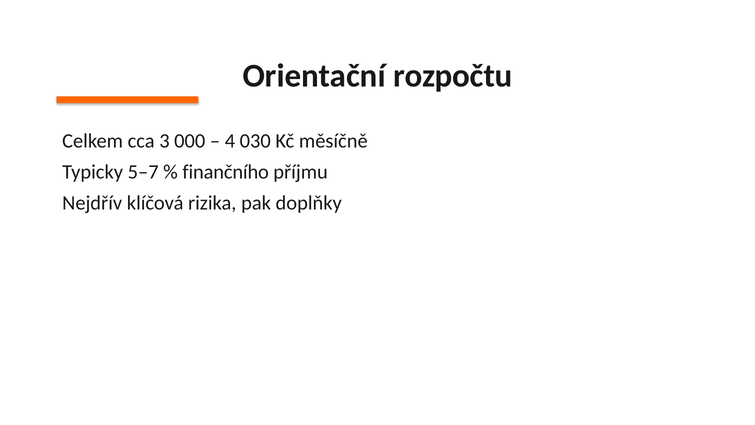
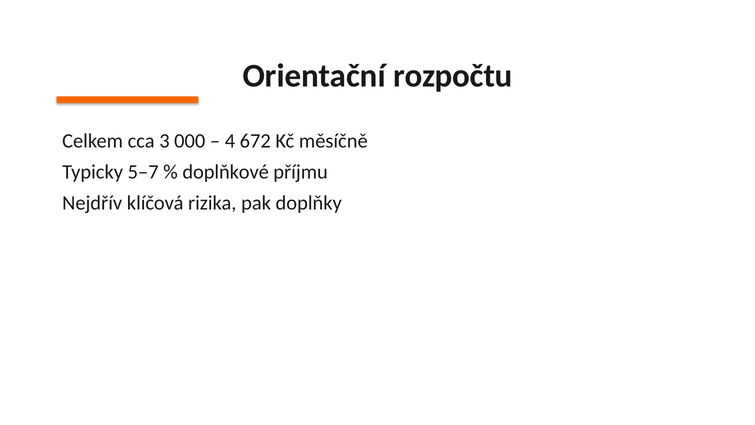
030: 030 -> 672
finančního: finančního -> doplňkové
